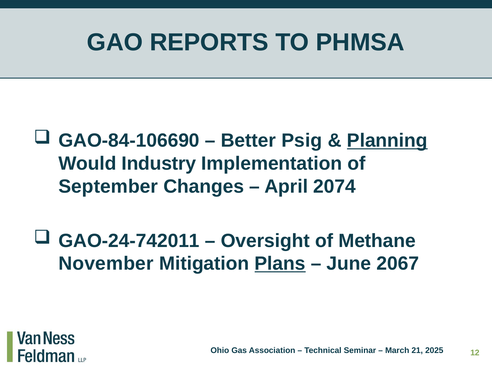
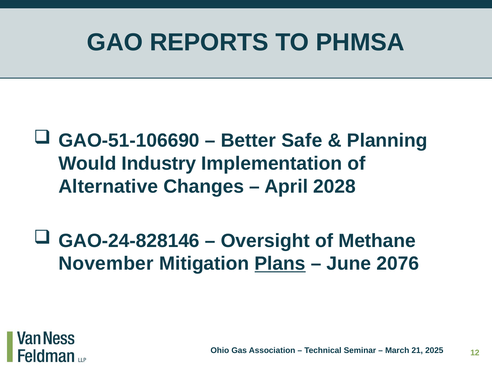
GAO-84-106690: GAO-84-106690 -> GAO-51-106690
Psig: Psig -> Safe
Planning underline: present -> none
September: September -> Alternative
2074: 2074 -> 2028
GAO-24-742011: GAO-24-742011 -> GAO-24-828146
2067: 2067 -> 2076
